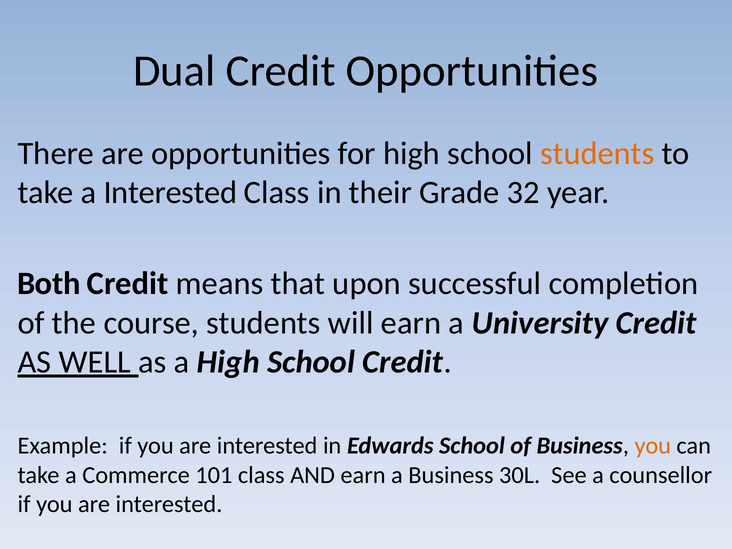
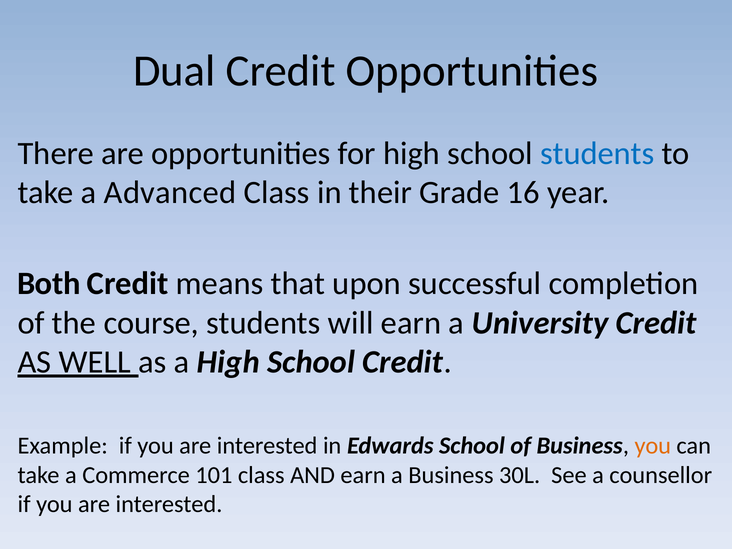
students at (597, 154) colour: orange -> blue
a Interested: Interested -> Advanced
32: 32 -> 16
